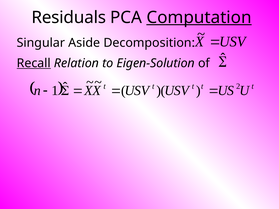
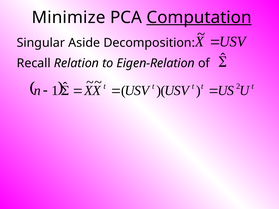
Residuals: Residuals -> Minimize
Recall underline: present -> none
Eigen-Solution: Eigen-Solution -> Eigen-Relation
